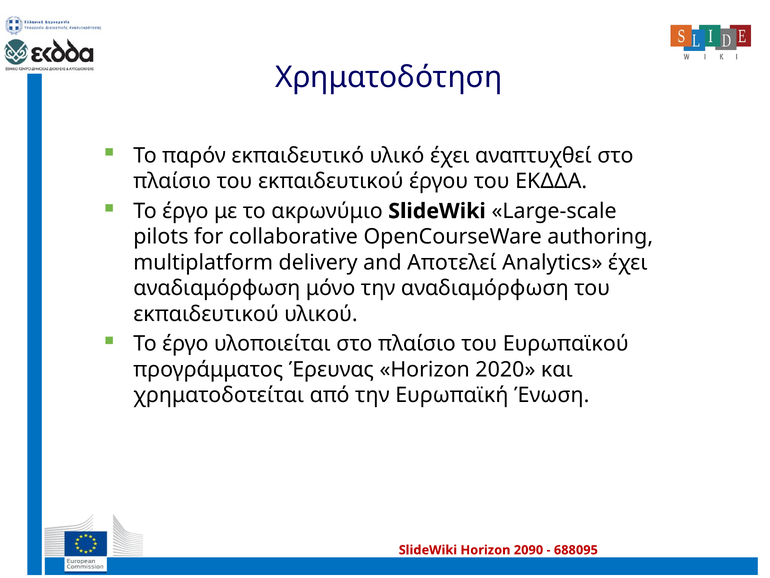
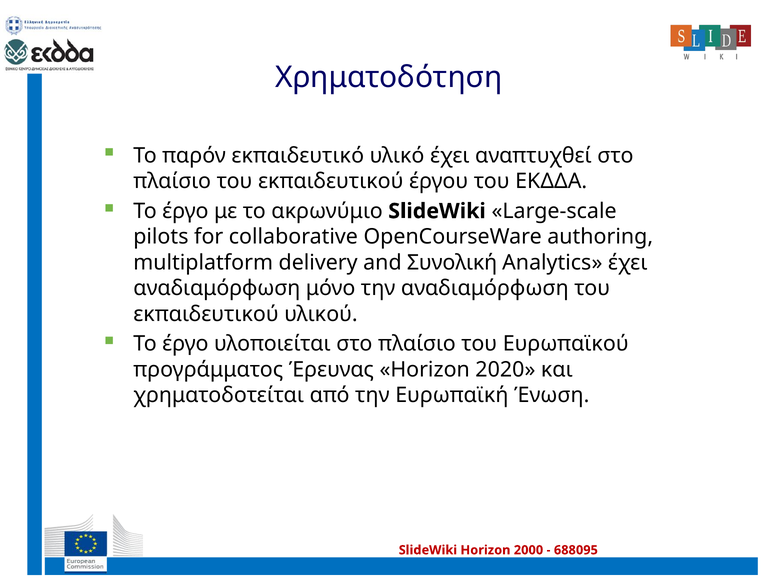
Αποτελεί: Αποτελεί -> Συνολική
2090: 2090 -> 2000
